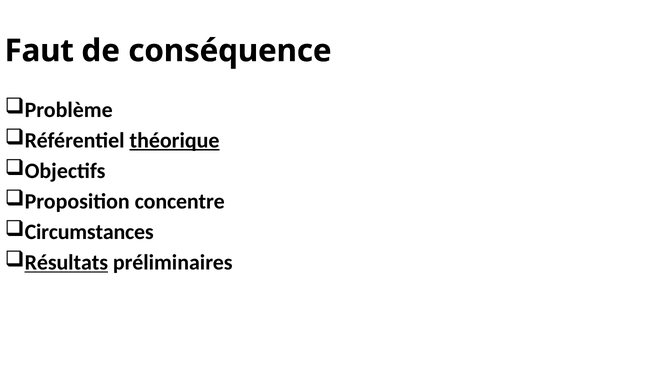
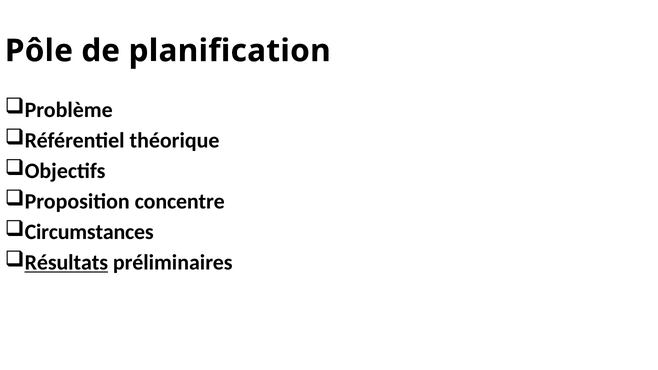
Faut: Faut -> Pôle
conséquence: conséquence -> planification
théorique underline: present -> none
